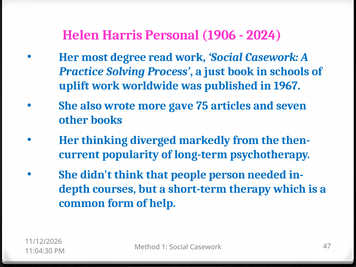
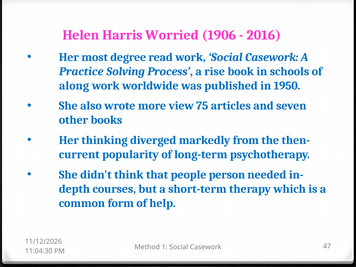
Personal: Personal -> Worried
2024: 2024 -> 2016
just: just -> rise
uplift: uplift -> along
1967: 1967 -> 1950
gave: gave -> view
